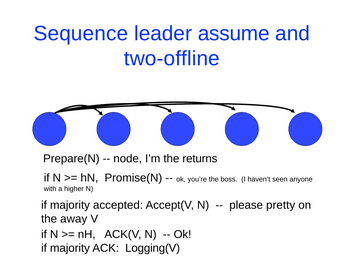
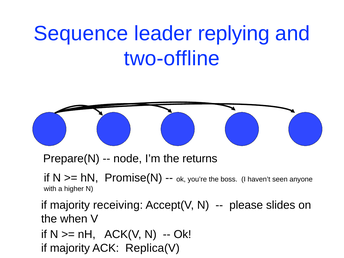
assume: assume -> replying
accepted: accepted -> receiving
pretty: pretty -> slides
away: away -> when
Logging(V: Logging(V -> Replica(V
